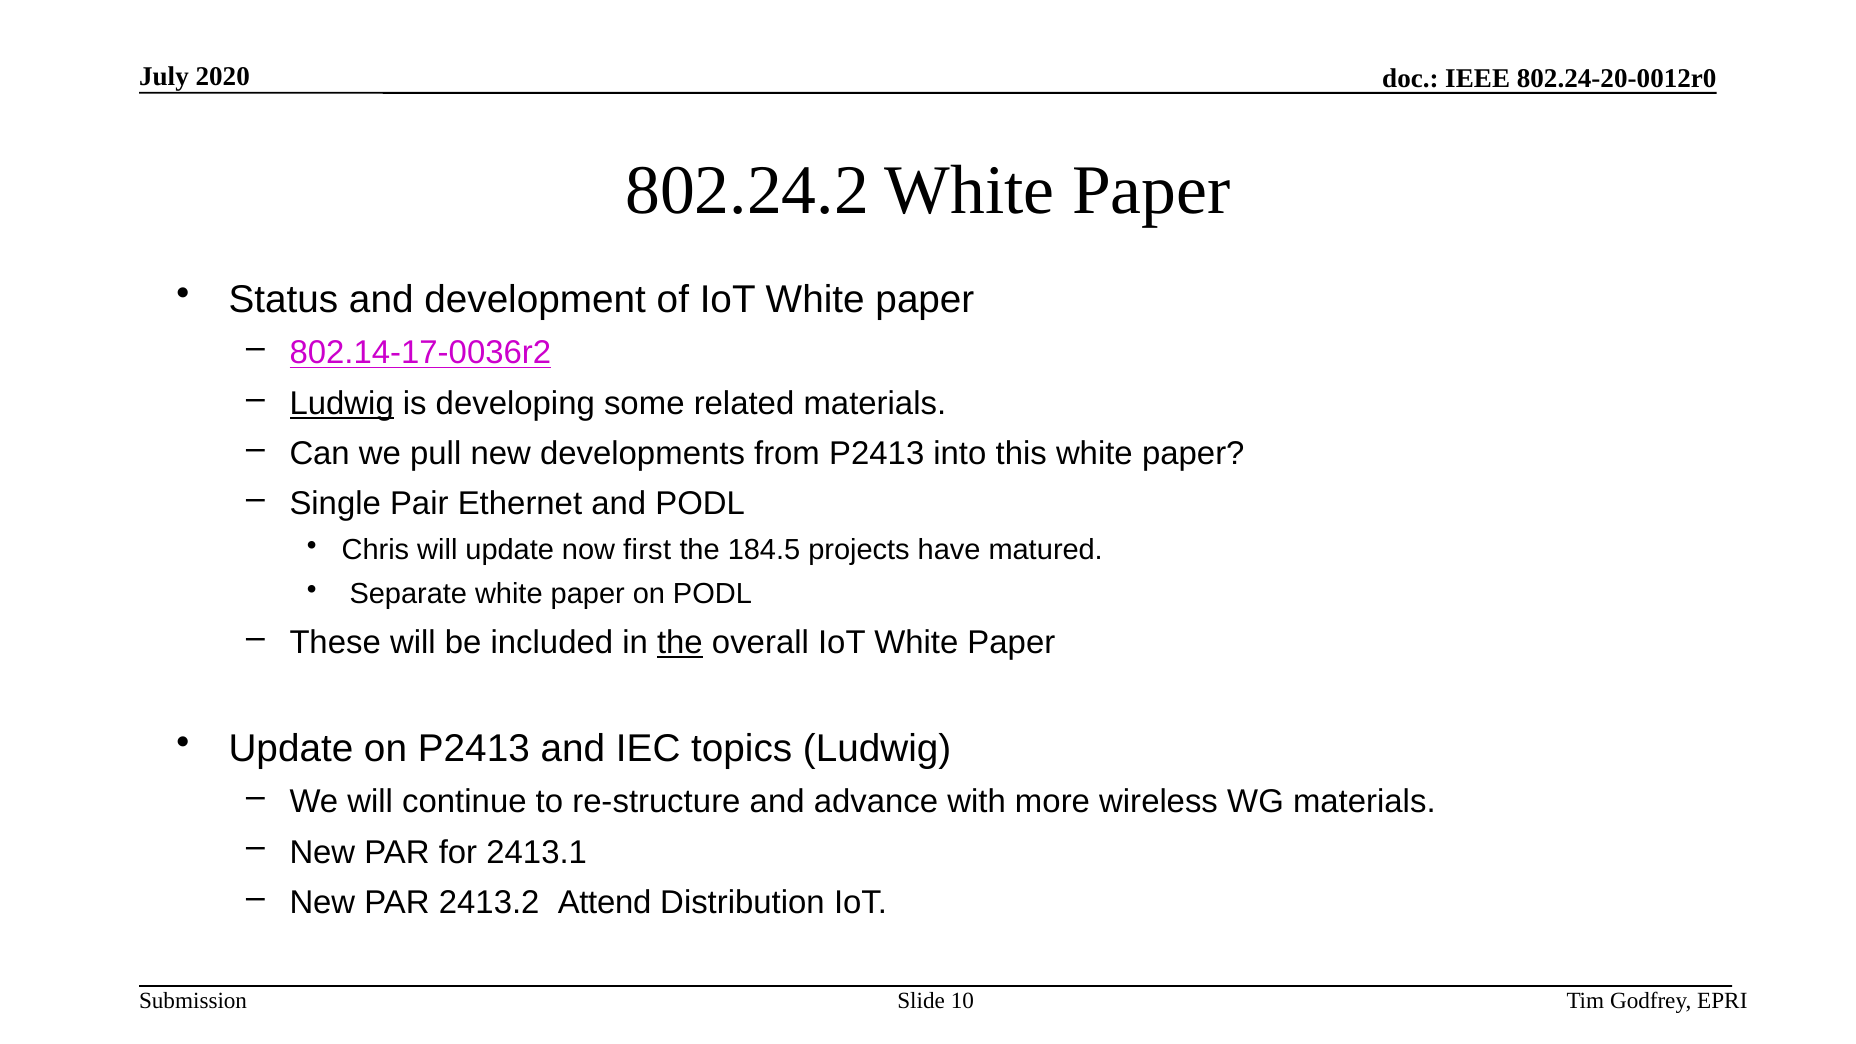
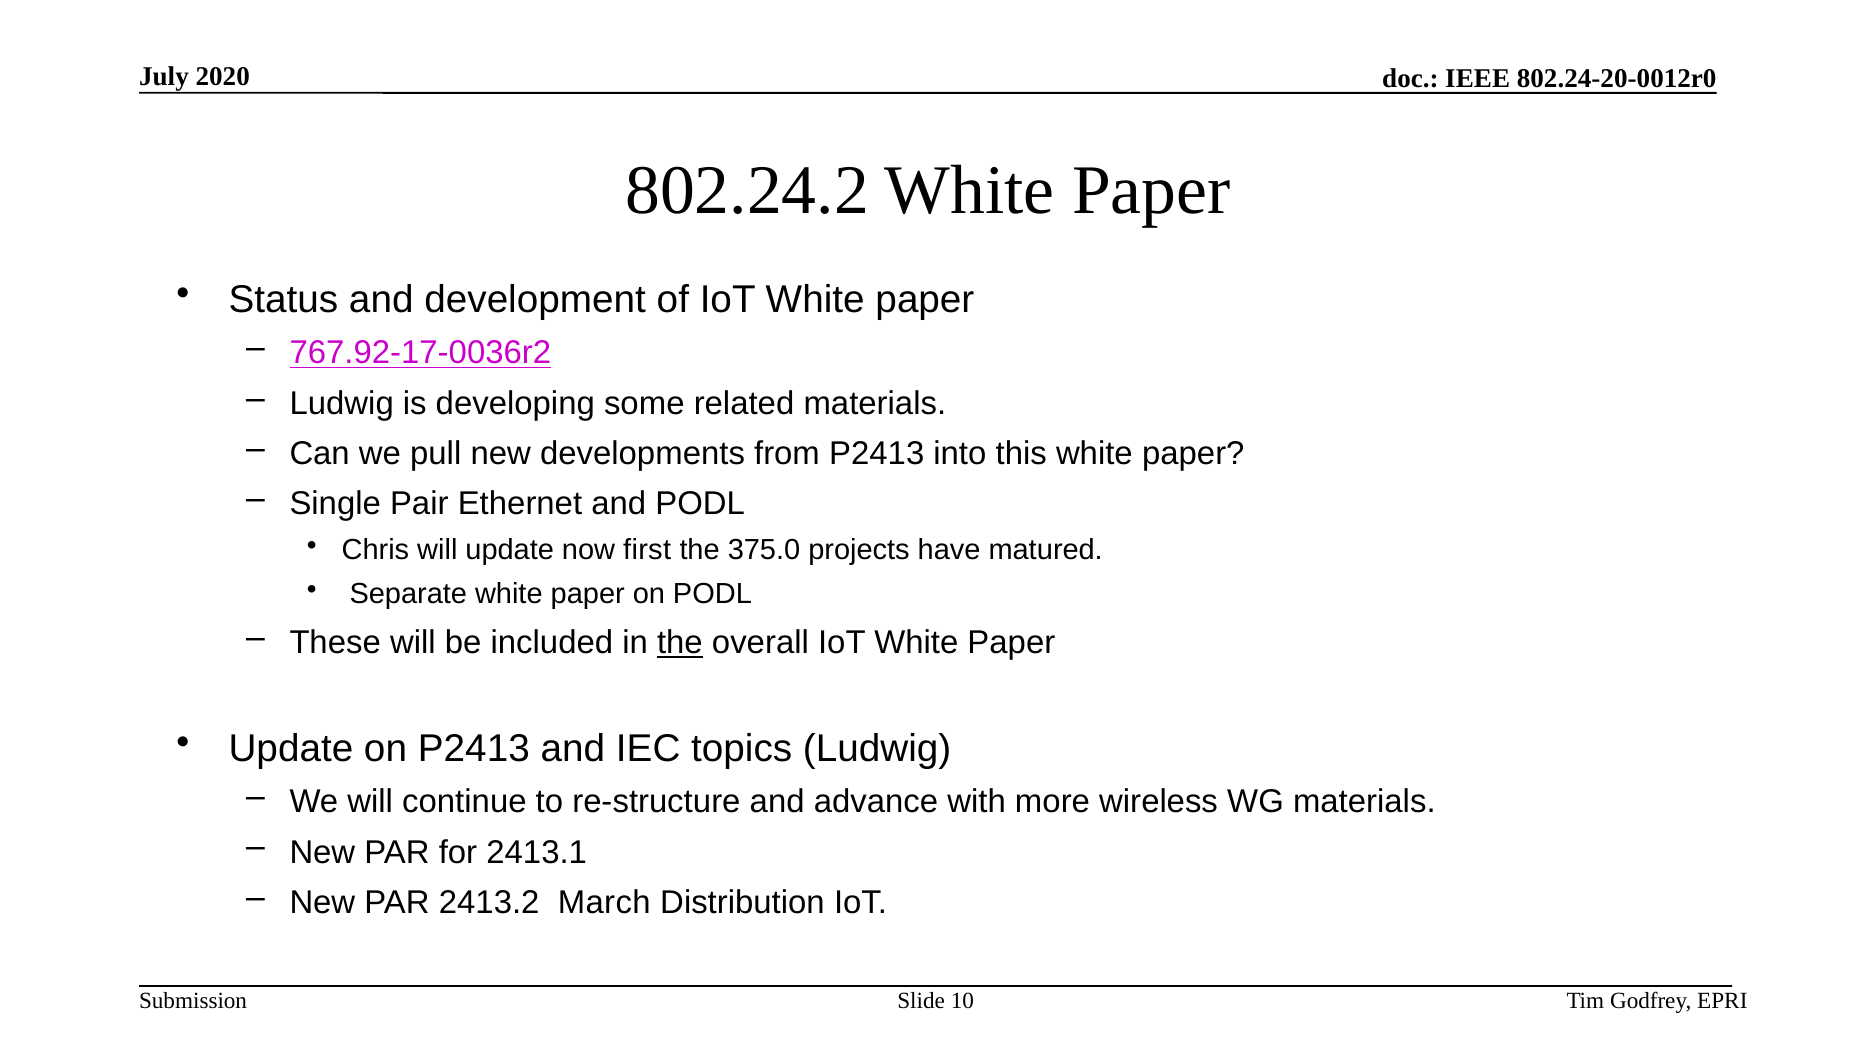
802.14-17-0036r2: 802.14-17-0036r2 -> 767.92-17-0036r2
Ludwig at (342, 403) underline: present -> none
184.5: 184.5 -> 375.0
Attend: Attend -> March
